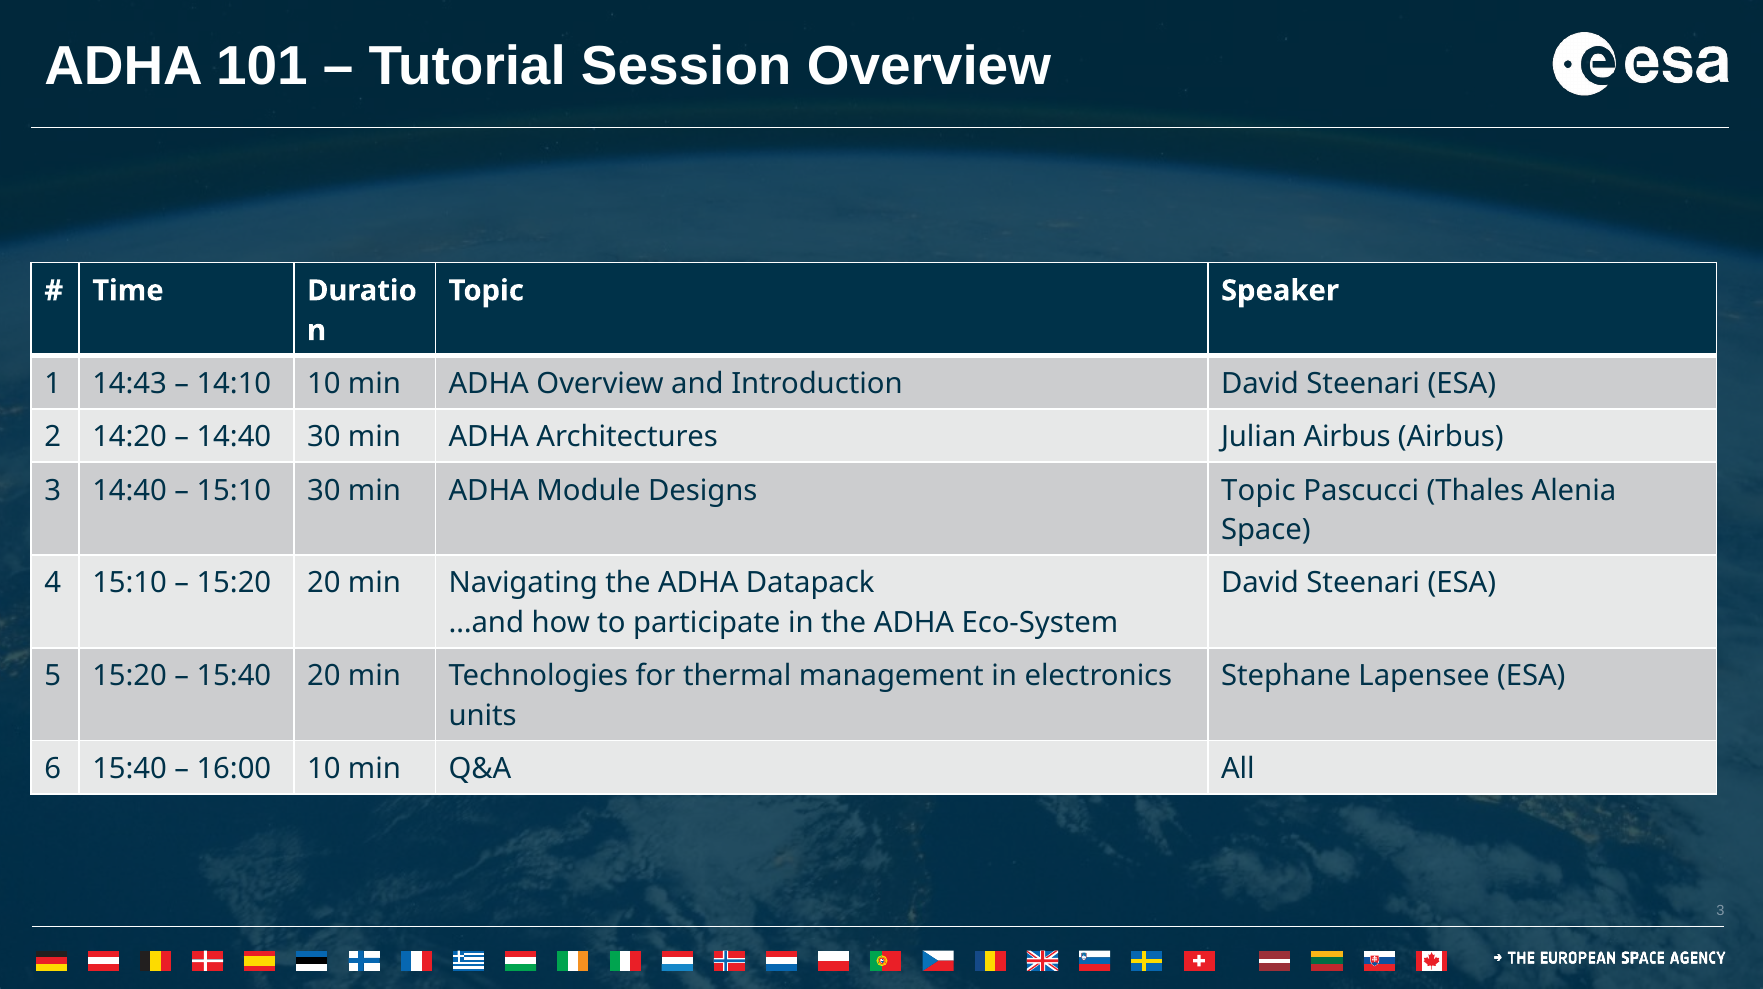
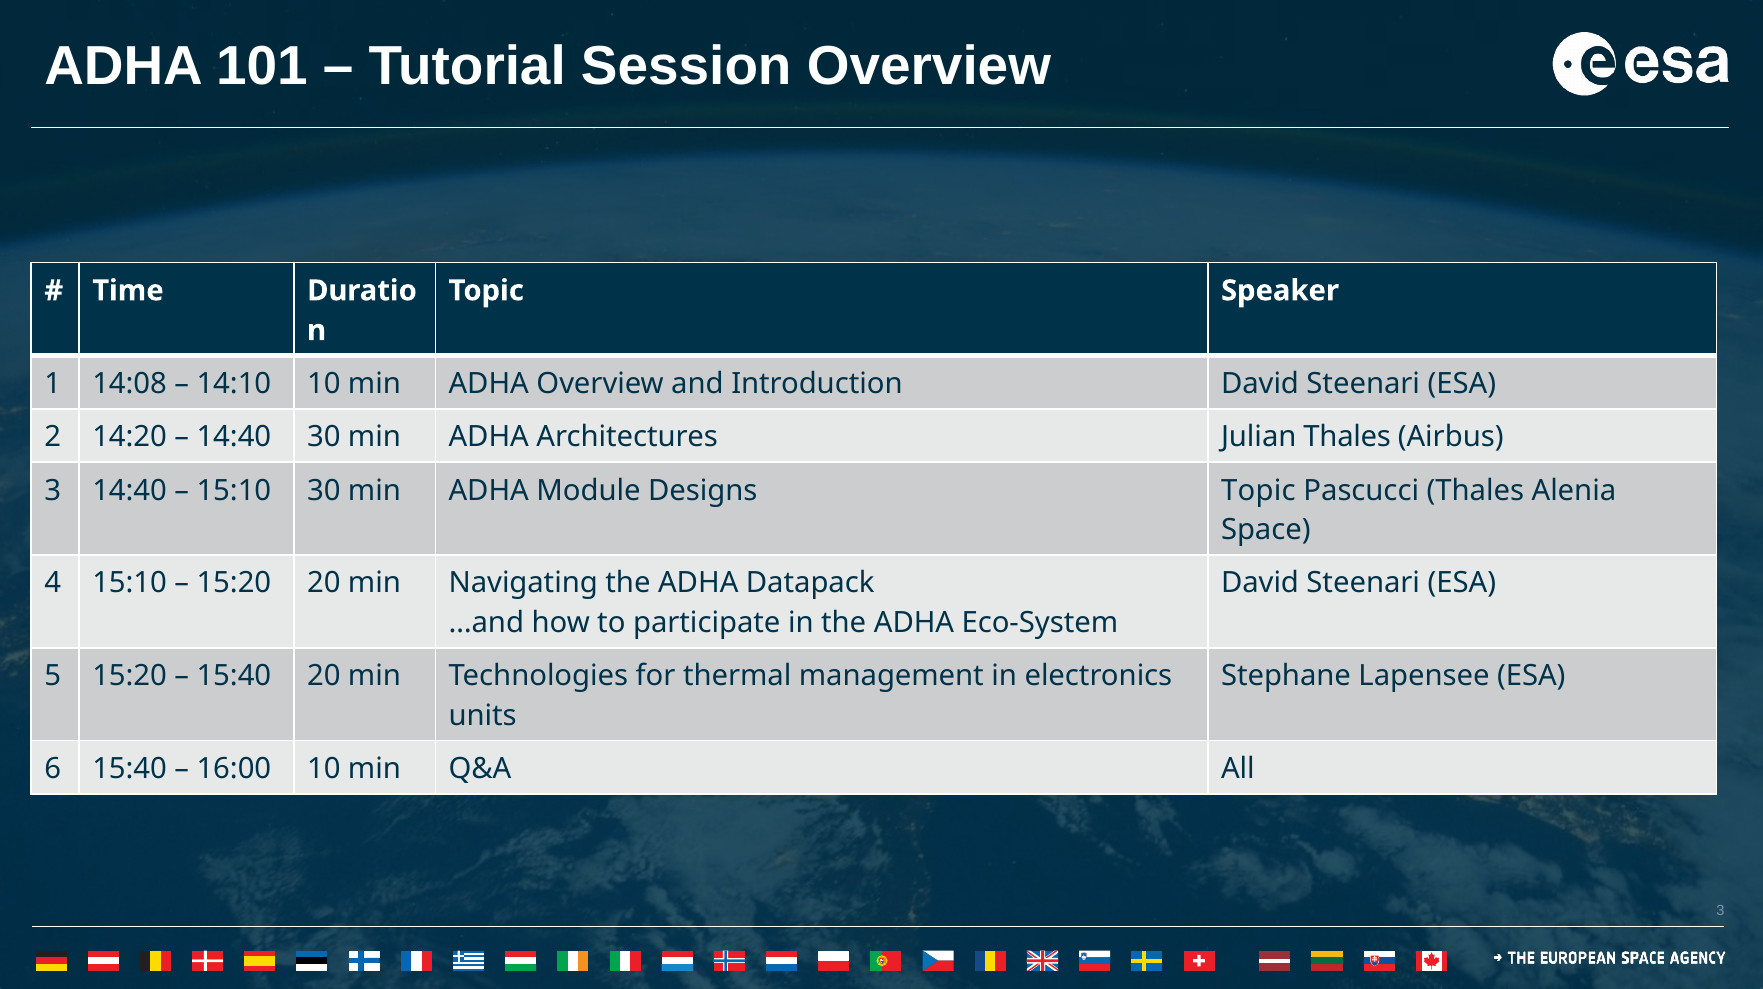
14:43: 14:43 -> 14:08
Julian Airbus: Airbus -> Thales
